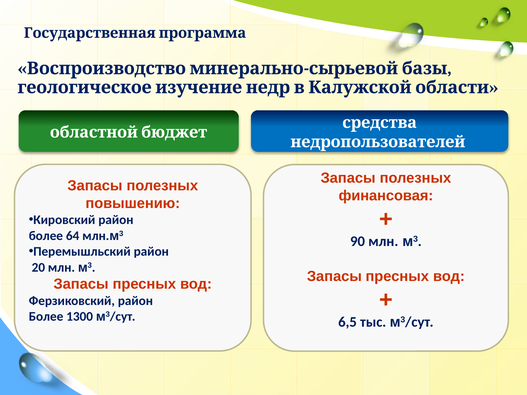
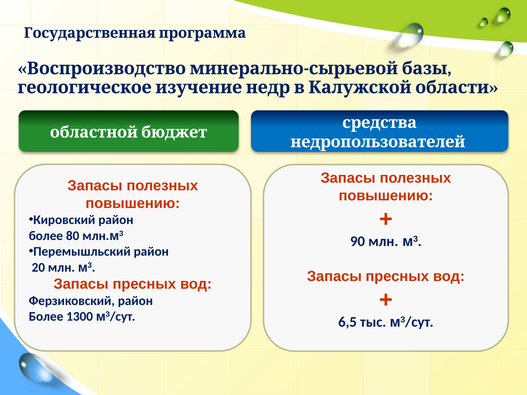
финансовая at (386, 196): финансовая -> повышению
64: 64 -> 80
